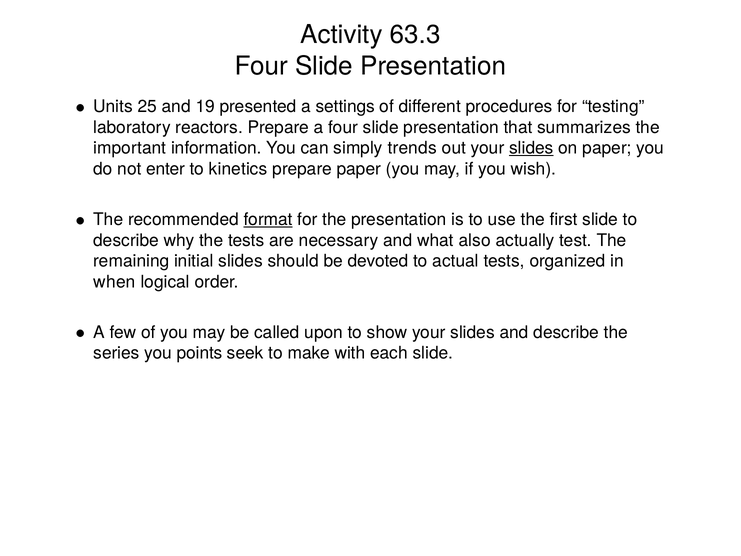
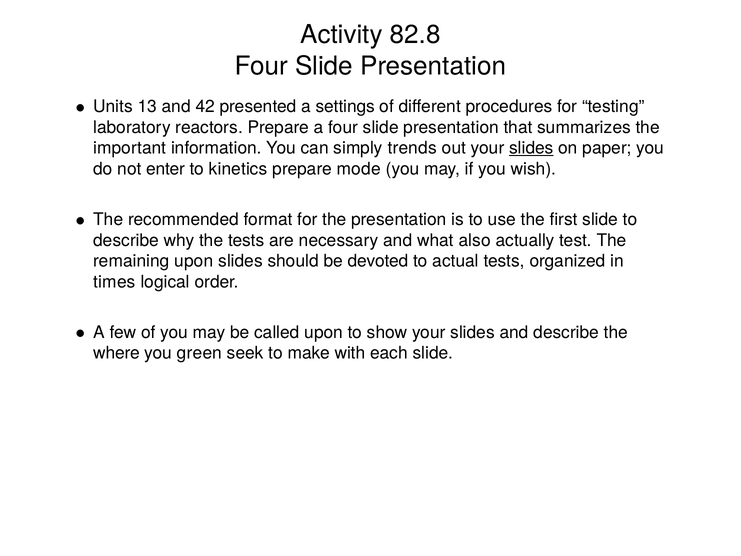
63.3: 63.3 -> 82.8
25: 25 -> 13
19: 19 -> 42
prepare paper: paper -> mode
format underline: present -> none
remaining initial: initial -> upon
when: when -> times
series: series -> where
points: points -> green
